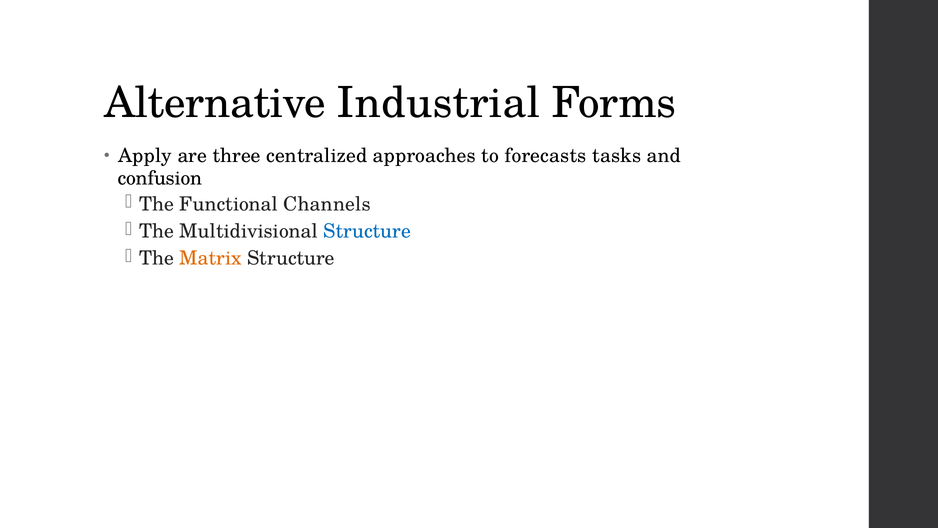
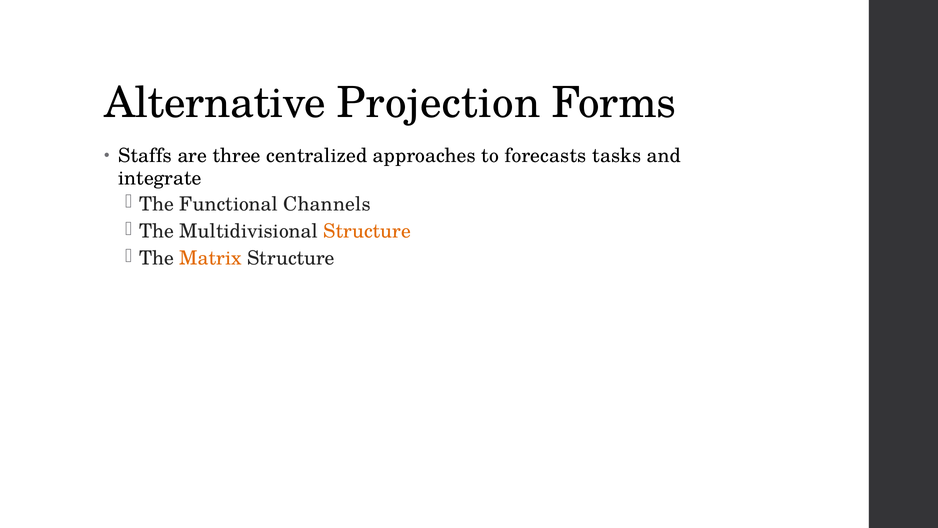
Industrial: Industrial -> Projection
Apply: Apply -> Staffs
confusion: confusion -> integrate
Structure at (367, 231) colour: blue -> orange
